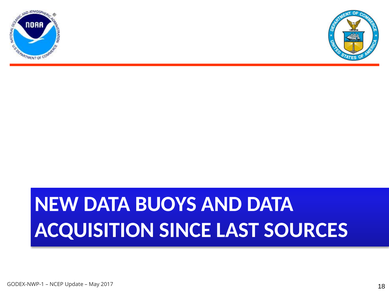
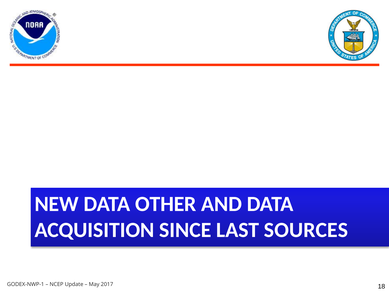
BUOYS: BUOYS -> OTHER
